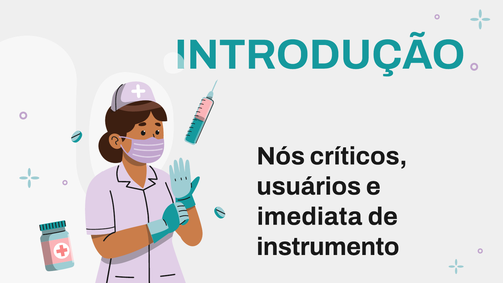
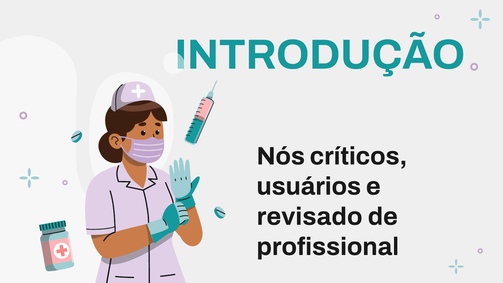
imediata: imediata -> revisado
instrumento: instrumento -> profissional
